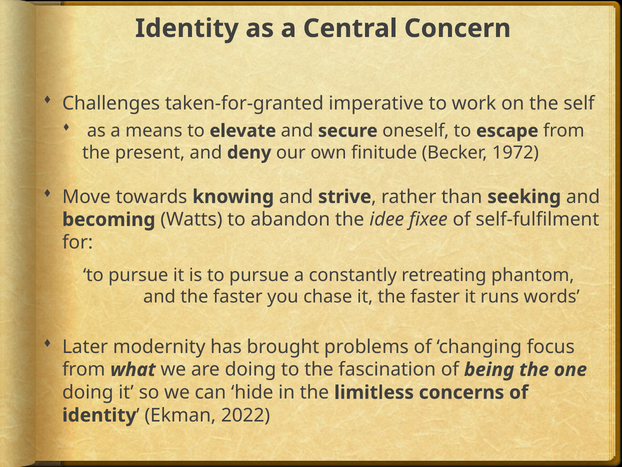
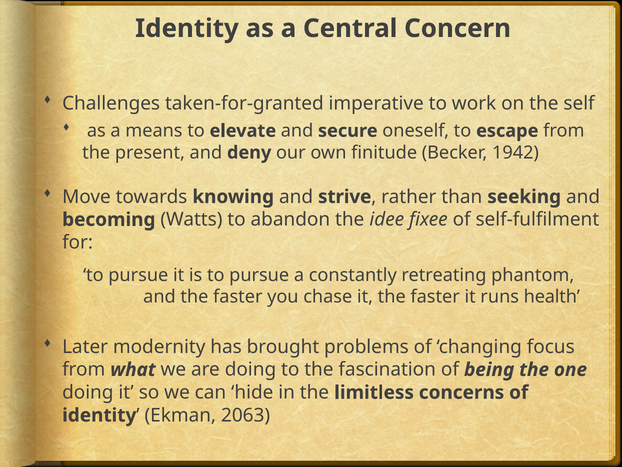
1972: 1972 -> 1942
words: words -> health
2022: 2022 -> 2063
